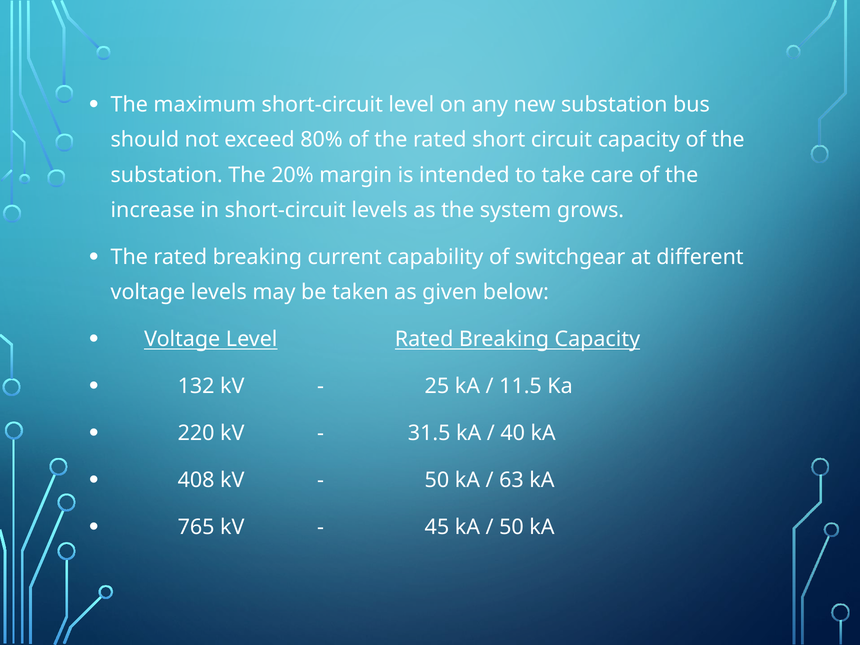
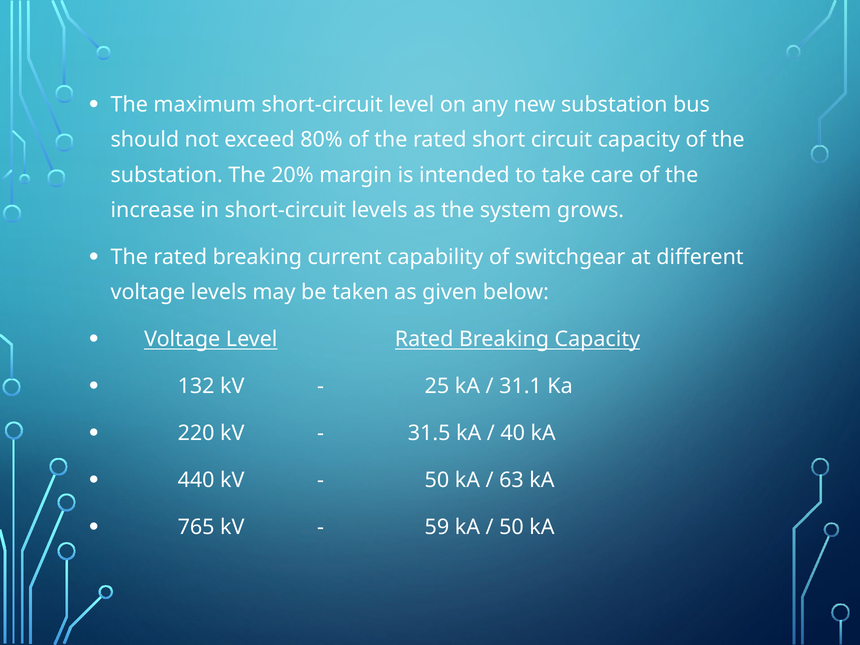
11.5: 11.5 -> 31.1
408: 408 -> 440
45: 45 -> 59
